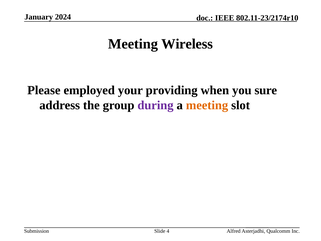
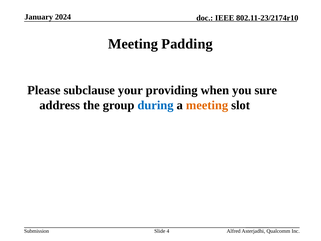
Wireless: Wireless -> Padding
employed: employed -> subclause
during colour: purple -> blue
